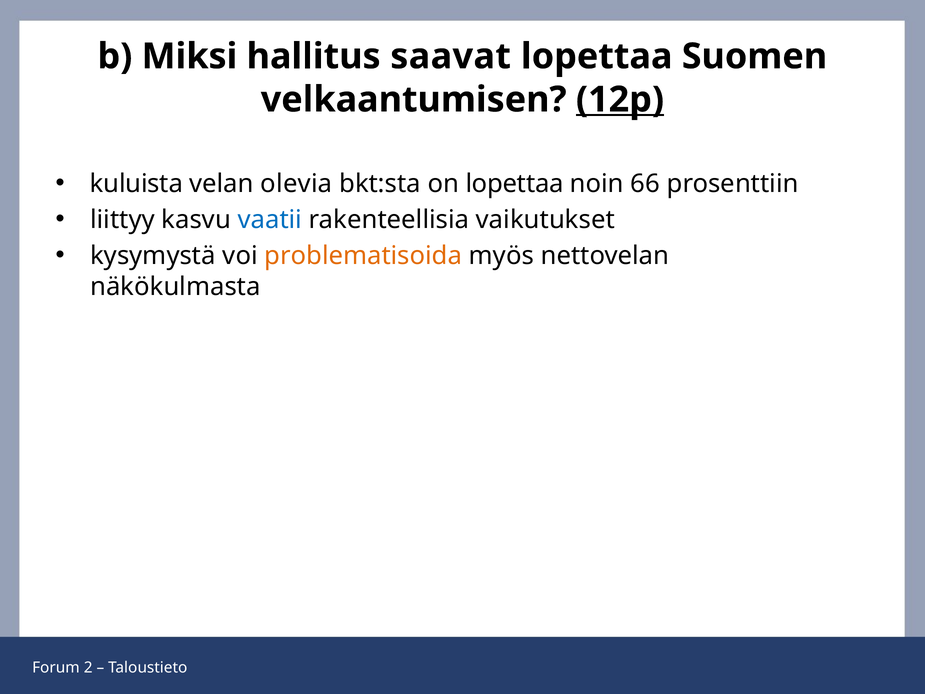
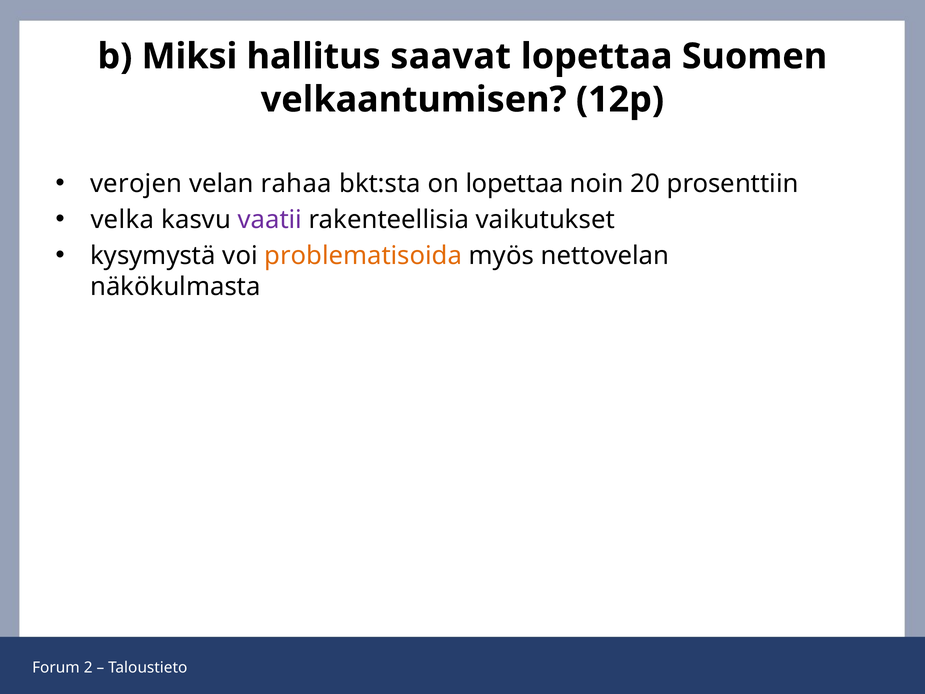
12p underline: present -> none
kuluista: kuluista -> verojen
olevia: olevia -> rahaa
66: 66 -> 20
liittyy: liittyy -> velka
vaatii colour: blue -> purple
